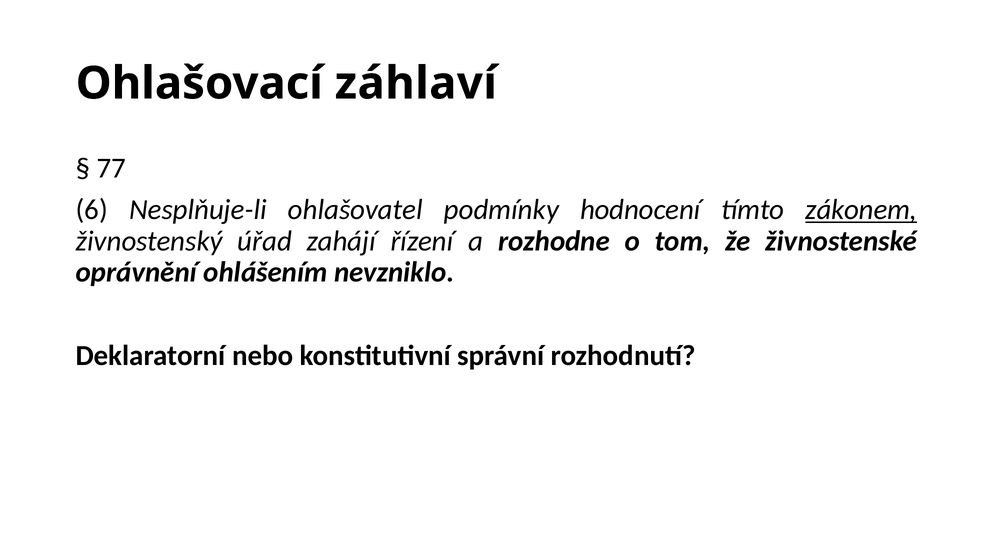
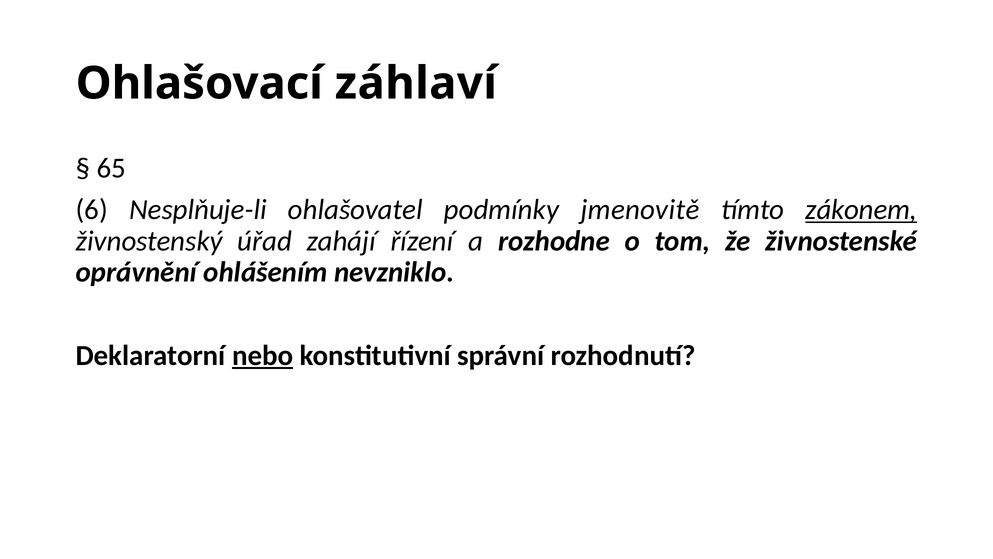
77: 77 -> 65
hodnocení: hodnocení -> jmenovitě
nebo underline: none -> present
